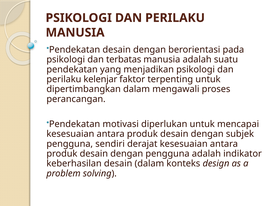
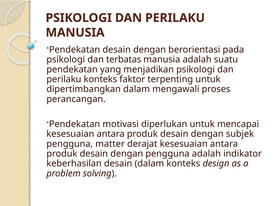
perilaku kelenjar: kelenjar -> konteks
sendiri: sendiri -> matter
